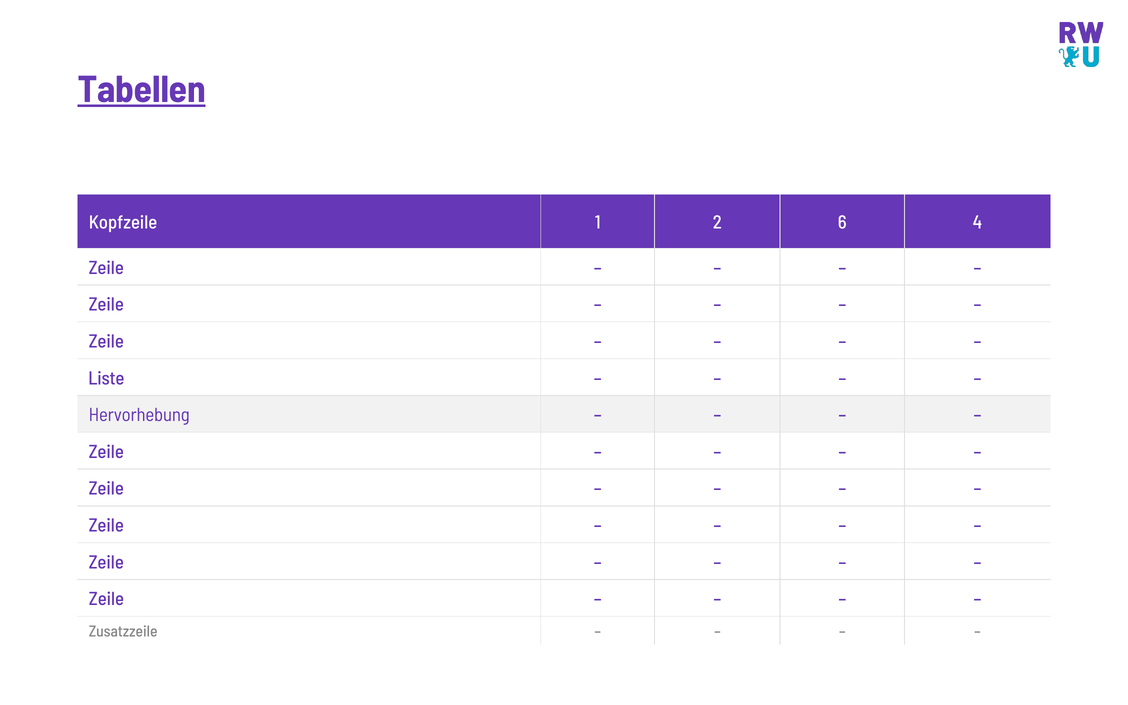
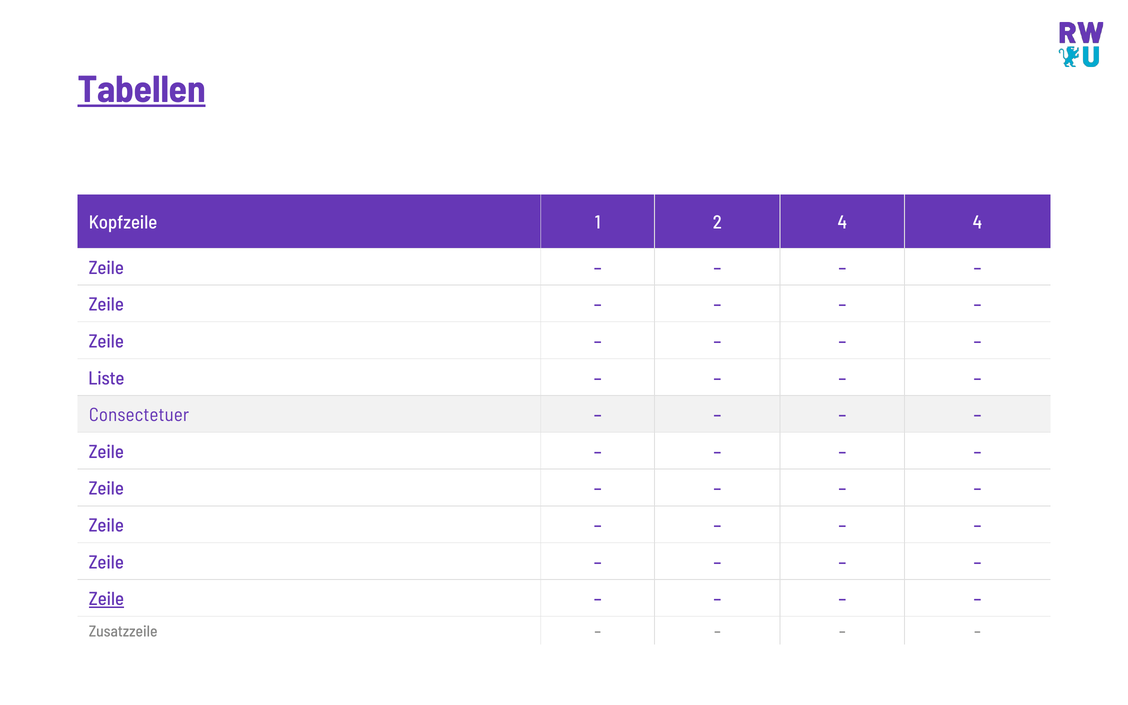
2 6: 6 -> 4
Hervorhebung: Hervorhebung -> Consectetuer
Zeile at (106, 599) underline: none -> present
